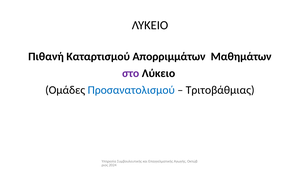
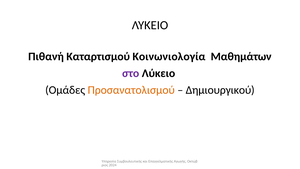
Απορριμμάτων: Απορριμμάτων -> Κοινωνιολογία
Προσανατολισμού colour: blue -> orange
Τριτοβάθμιας: Τριτοβάθμιας -> Δημιουργικού
